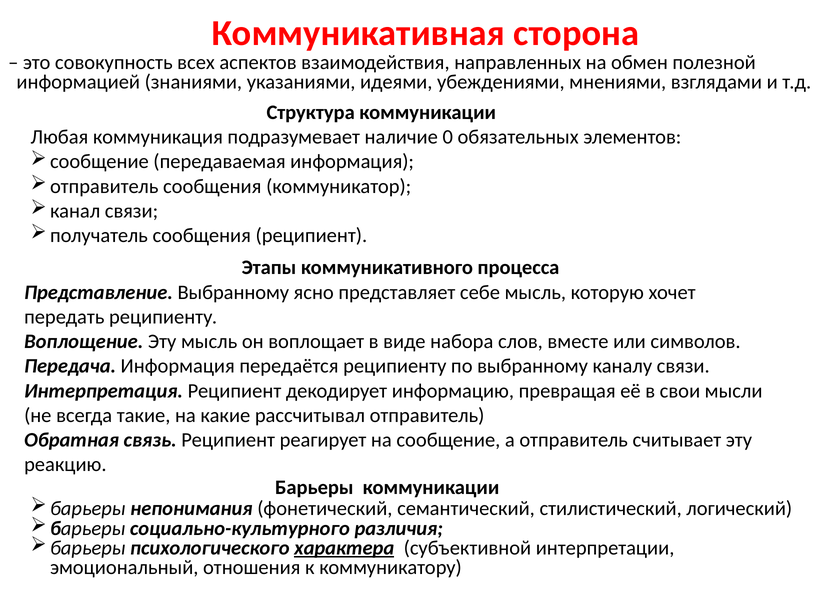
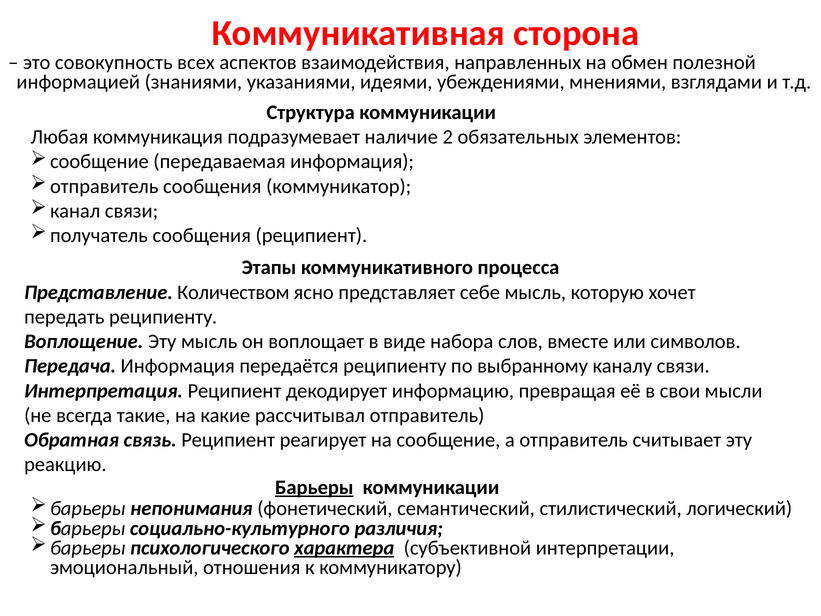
0: 0 -> 2
Представление Выбранному: Выбранному -> Количеством
Барьеры at (314, 487) underline: none -> present
